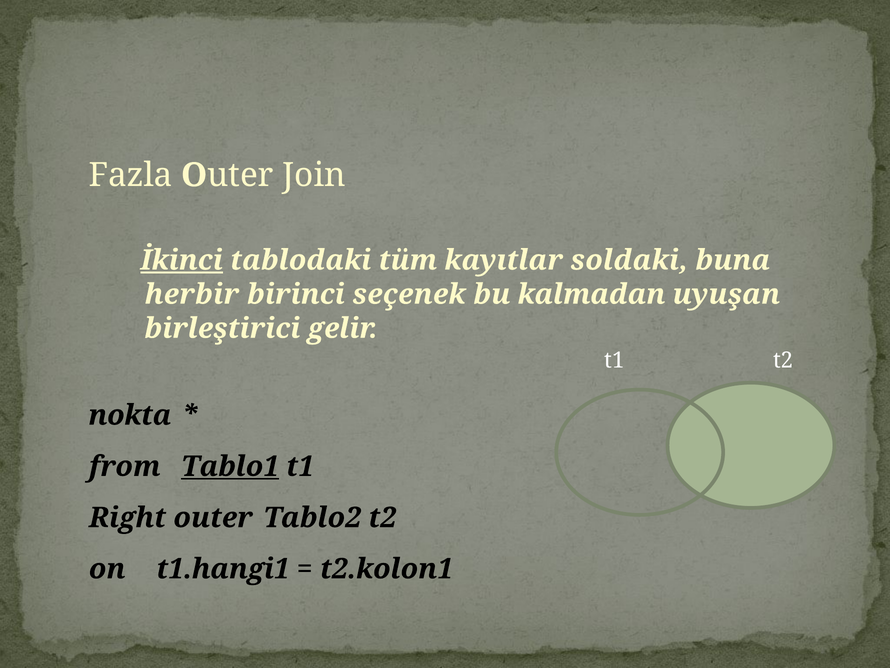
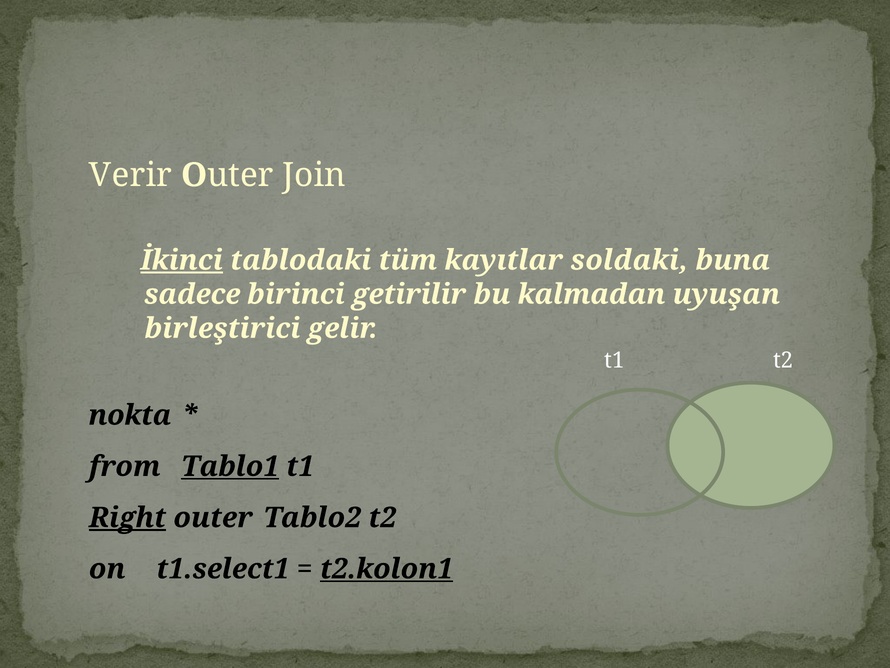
Fazla: Fazla -> Verir
herbir: herbir -> sadece
seçenek: seçenek -> getirilir
Right underline: none -> present
t1.hangi1: t1.hangi1 -> t1.select1
t2.kolon1 underline: none -> present
